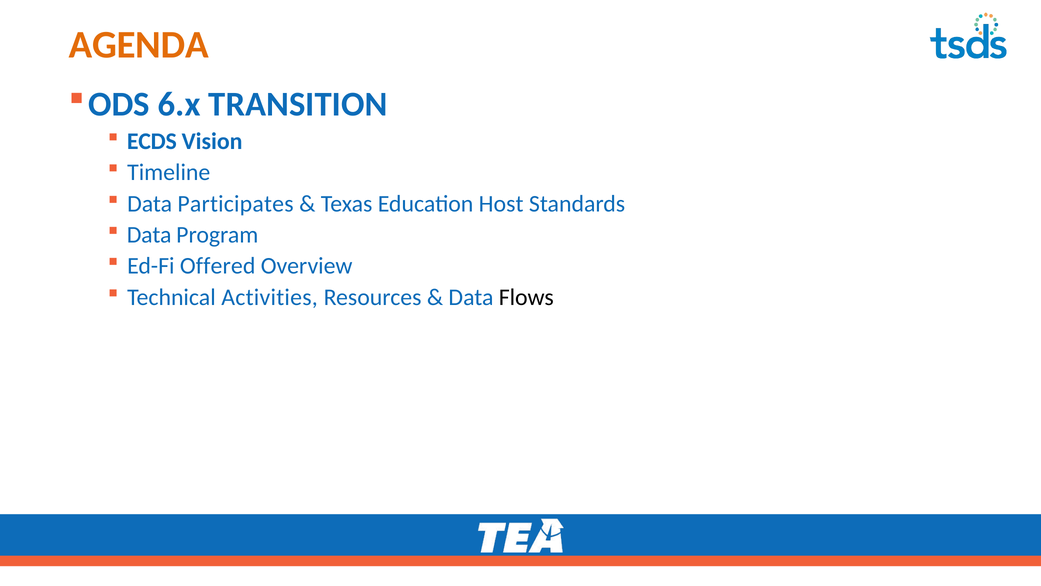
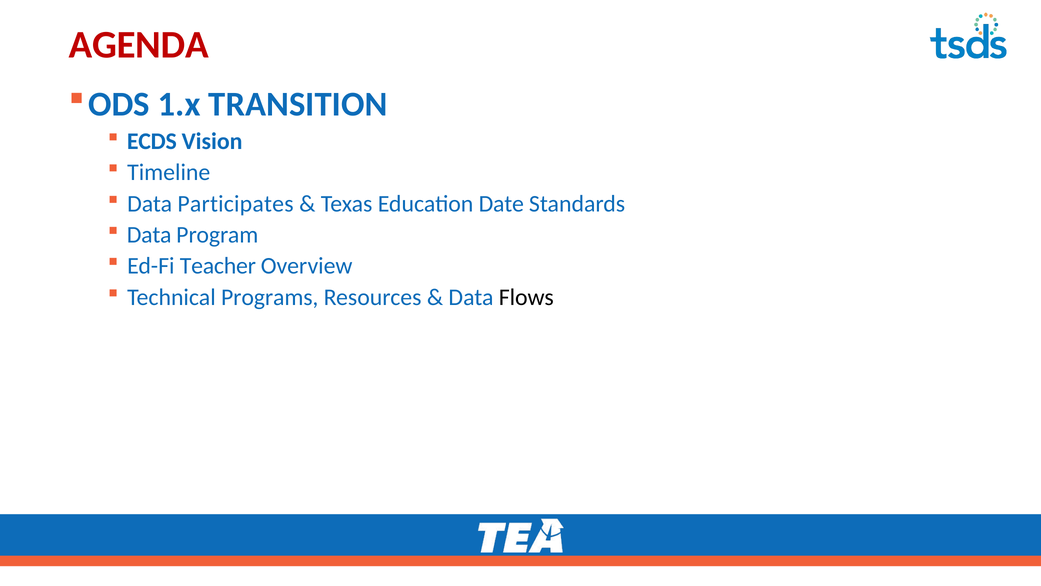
AGENDA colour: orange -> red
6.x: 6.x -> 1.x
Host: Host -> Date
Offered: Offered -> Teacher
Activities: Activities -> Programs
